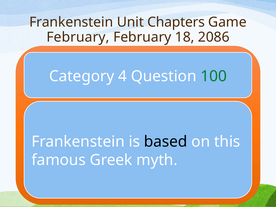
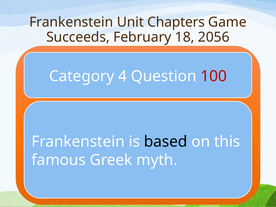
February at (78, 37): February -> Succeeds
2086: 2086 -> 2056
100 colour: green -> red
